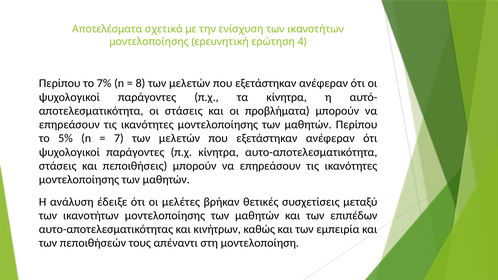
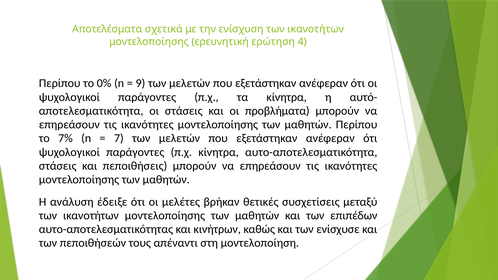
7%: 7% -> 0%
8: 8 -> 9
5%: 5% -> 7%
εμπειρία: εμπειρία -> ενίσχυσε
